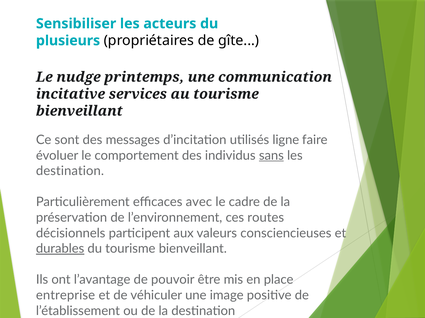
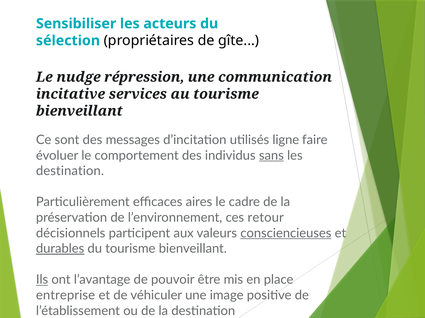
plusieurs: plusieurs -> sélection
printemps: printemps -> répression
avec: avec -> aires
routes: routes -> retour
consciencieuses underline: none -> present
Ils underline: none -> present
